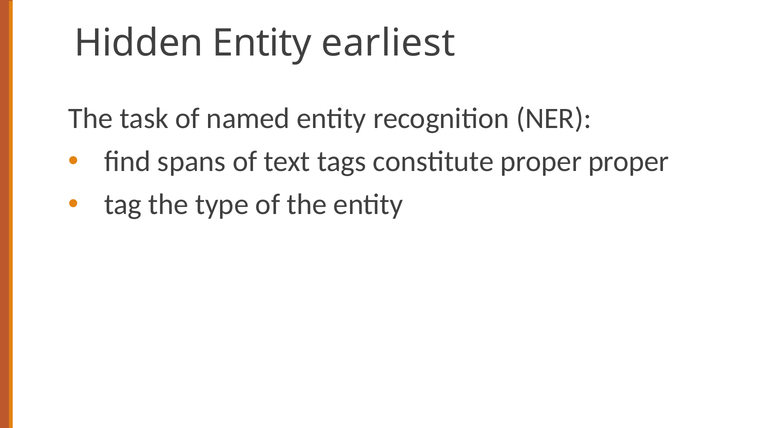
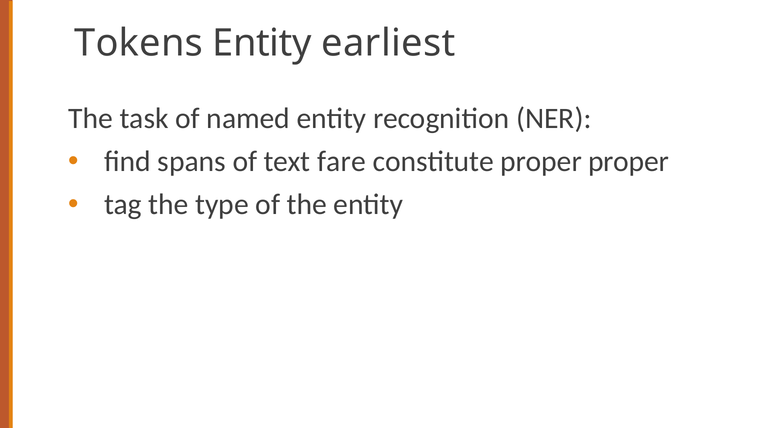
Hidden: Hidden -> Tokens
tags: tags -> fare
